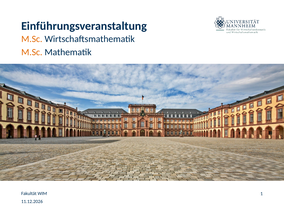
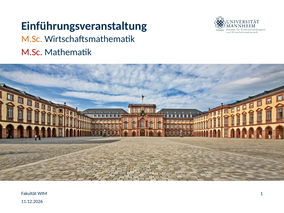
M.Sc at (32, 52) colour: orange -> red
